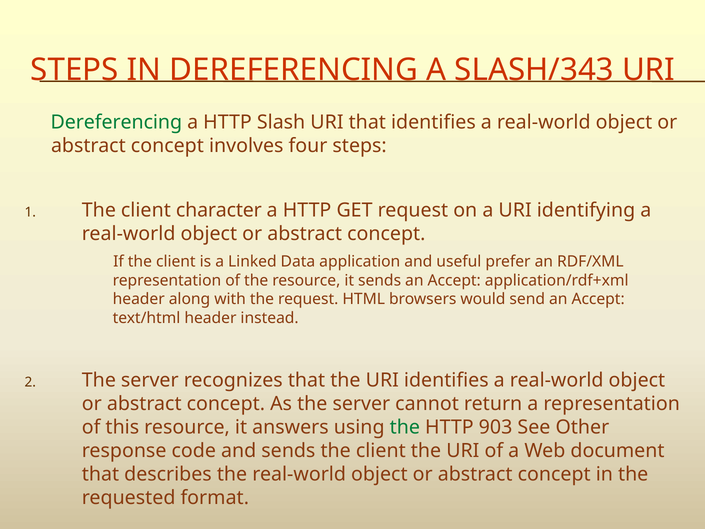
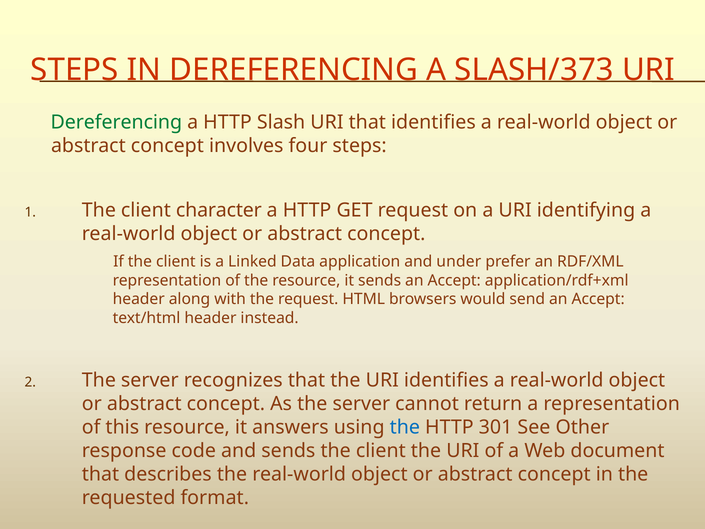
SLASH/343: SLASH/343 -> SLASH/373
useful: useful -> under
the at (405, 427) colour: green -> blue
903: 903 -> 301
